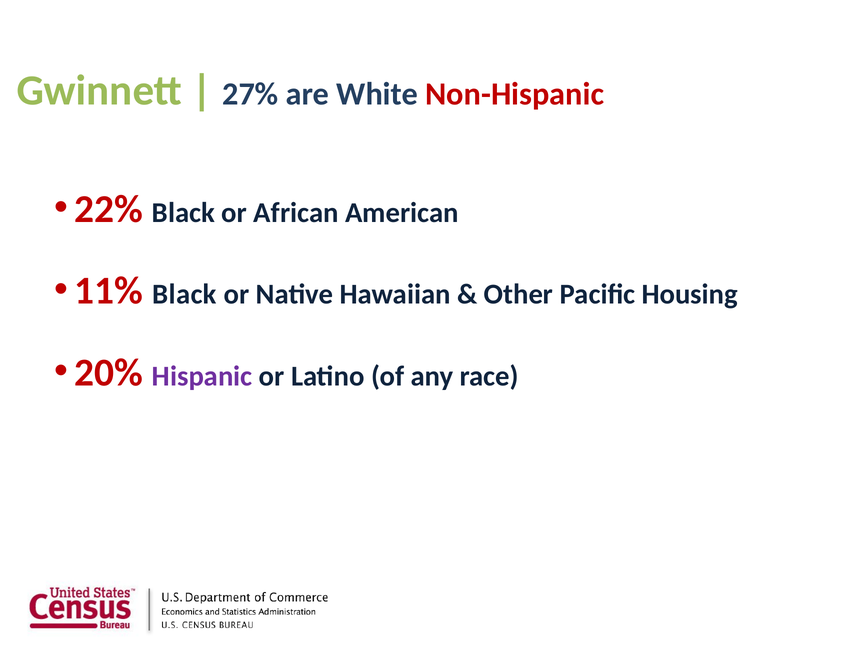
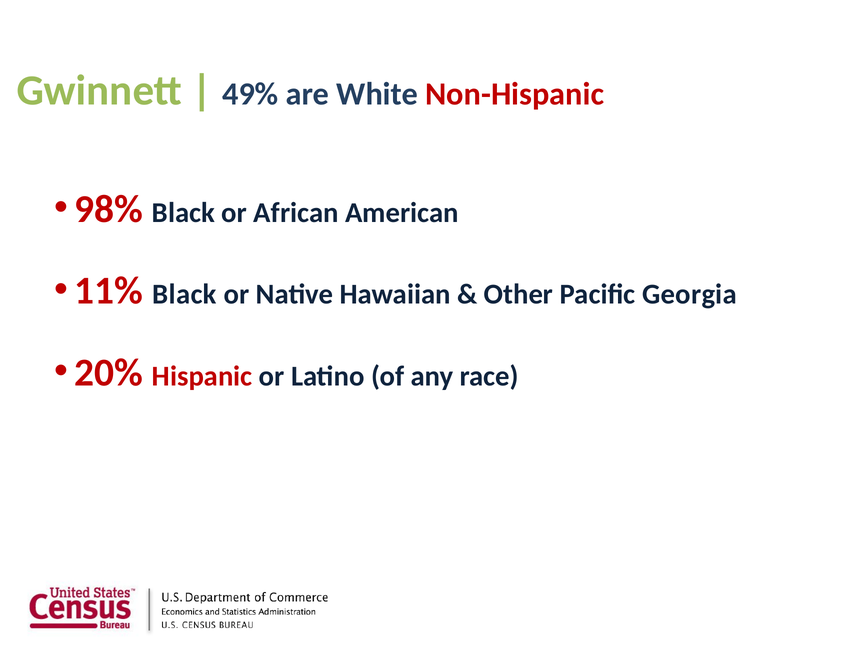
27%: 27% -> 49%
22%: 22% -> 98%
Housing: Housing -> Georgia
Hispanic colour: purple -> red
